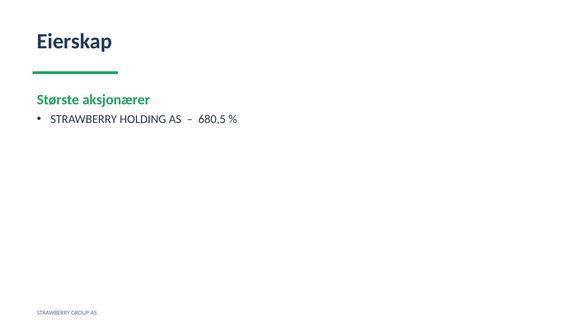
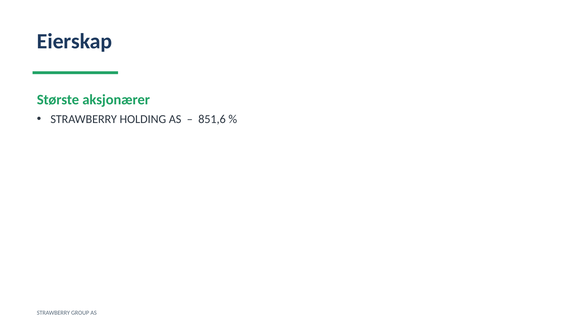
680,5: 680,5 -> 851,6
